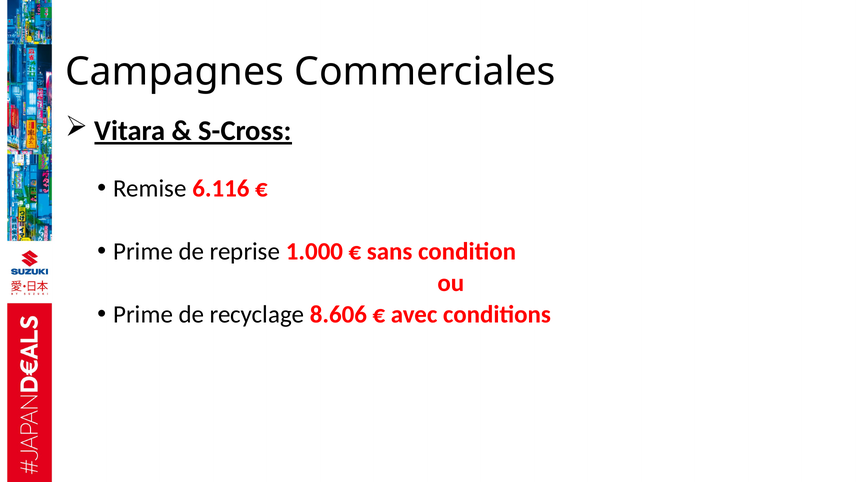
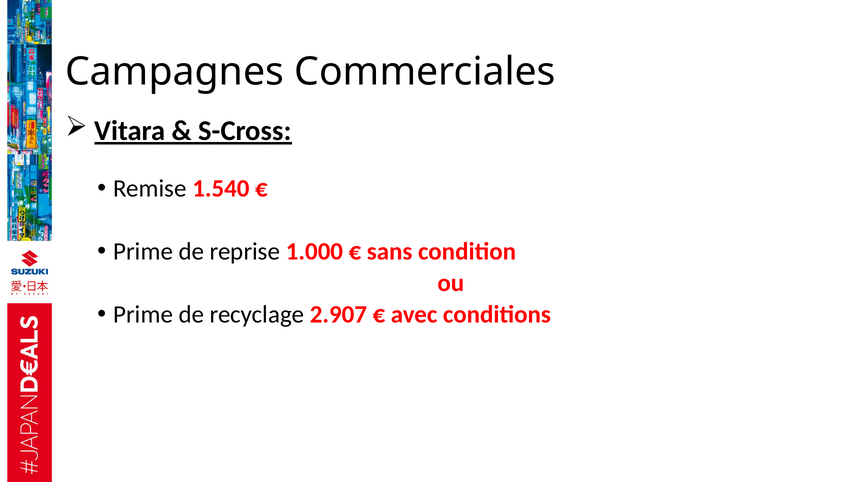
6.116: 6.116 -> 1.540
8.606: 8.606 -> 2.907
